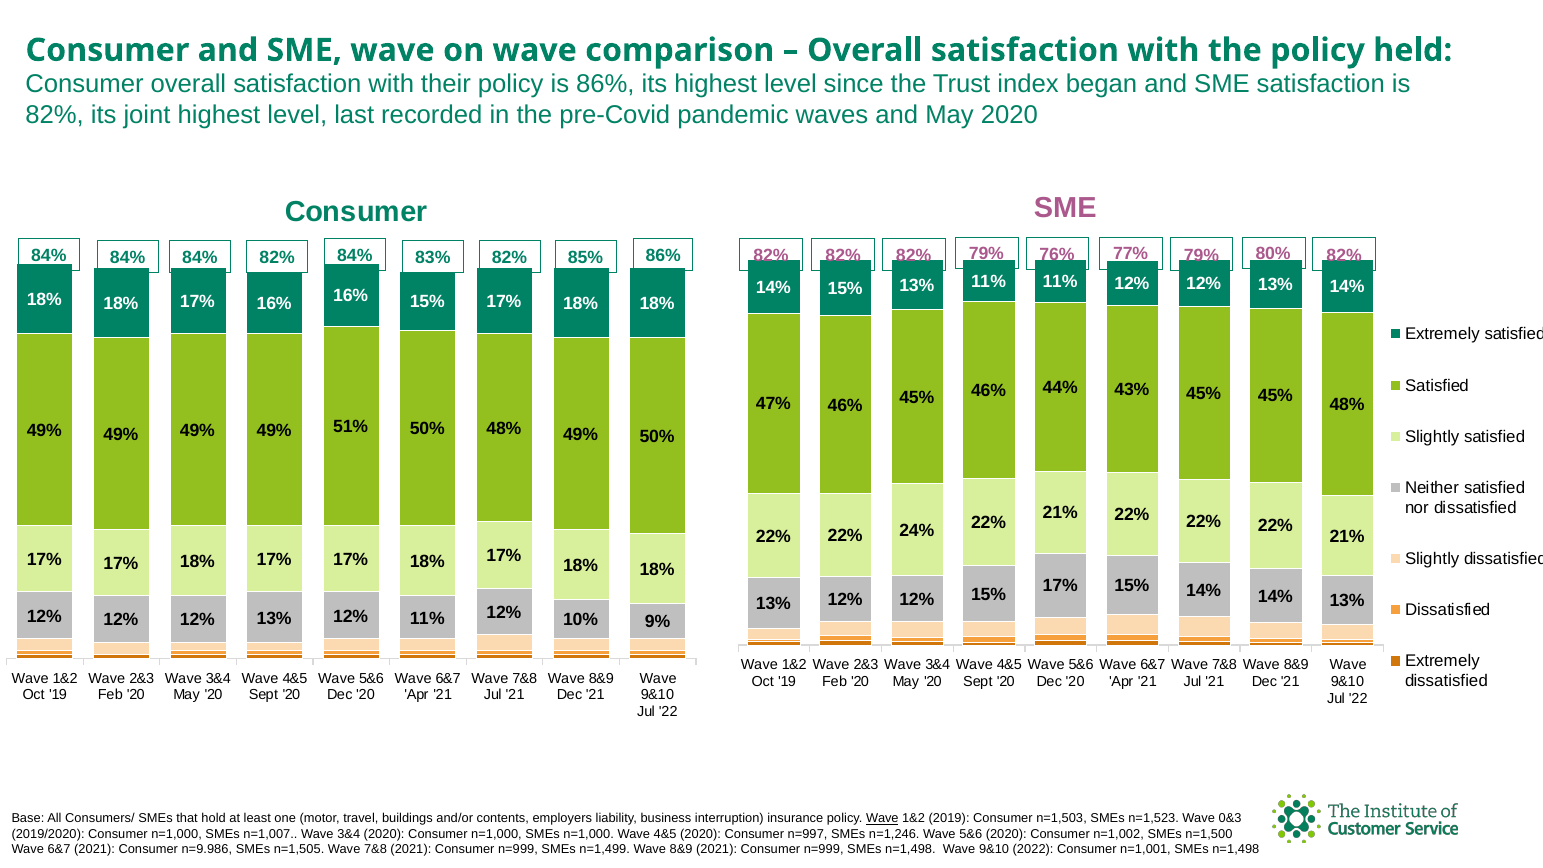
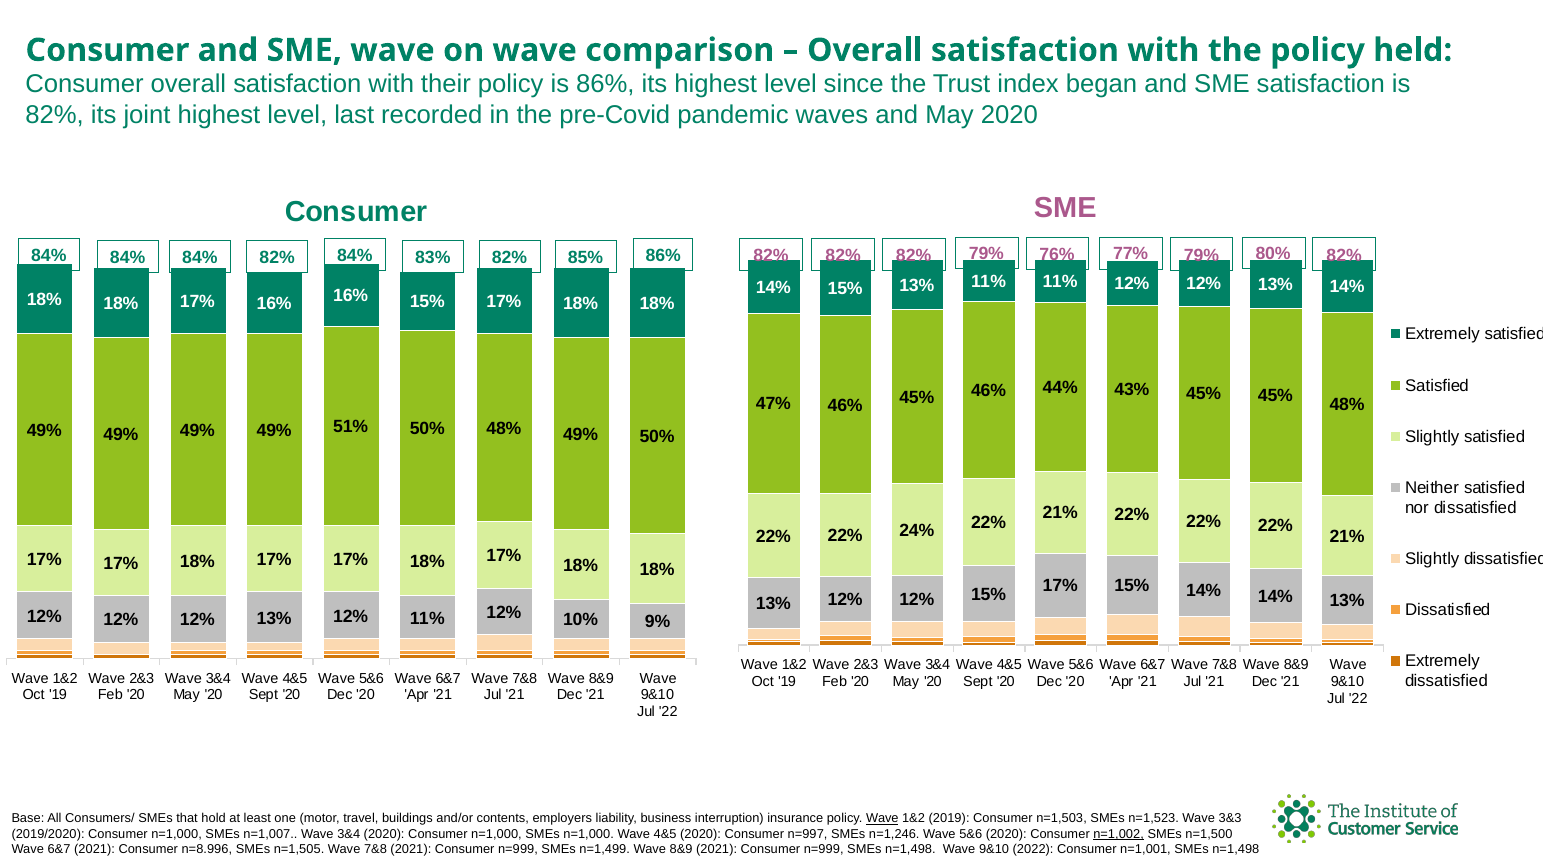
0&3: 0&3 -> 3&3
n=1,002 underline: none -> present
n=9.986: n=9.986 -> n=8.996
